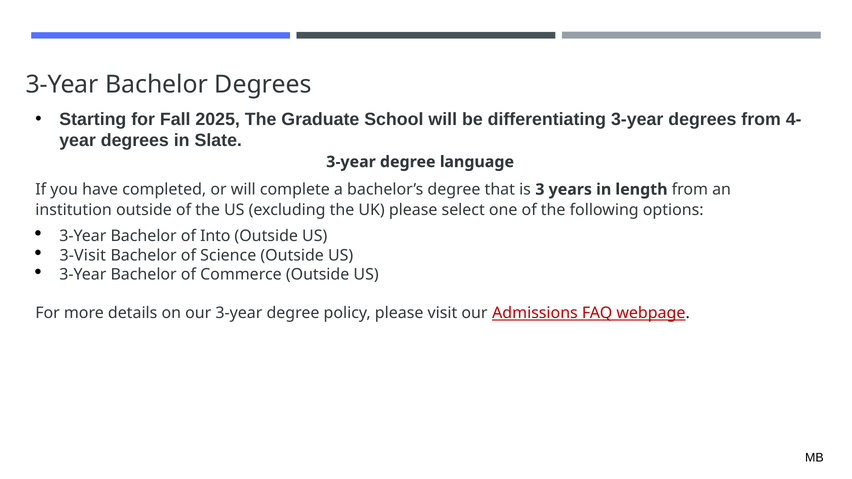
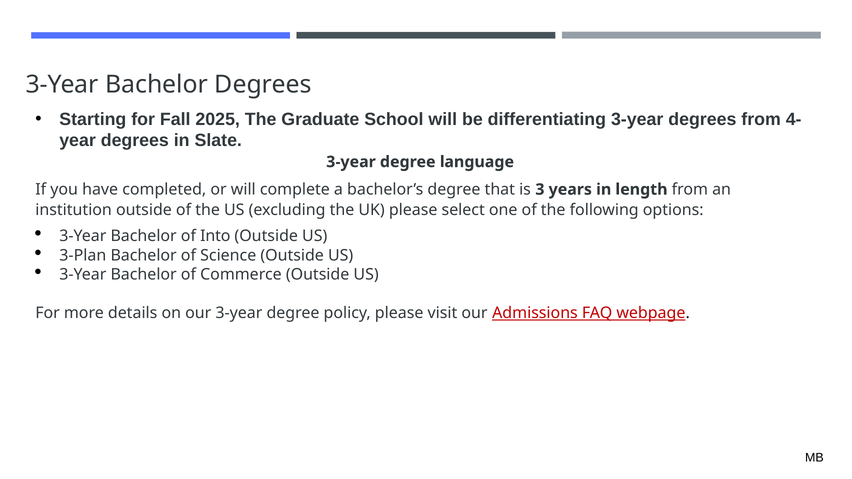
3-Visit: 3-Visit -> 3-Plan
